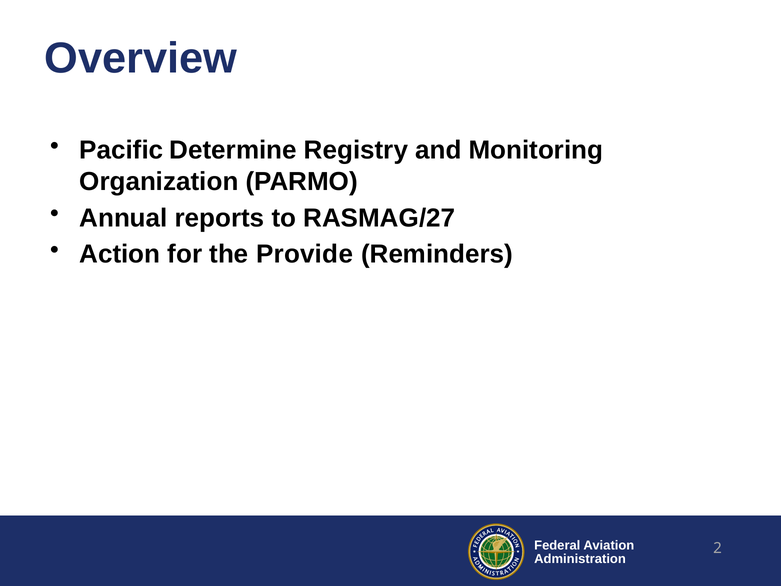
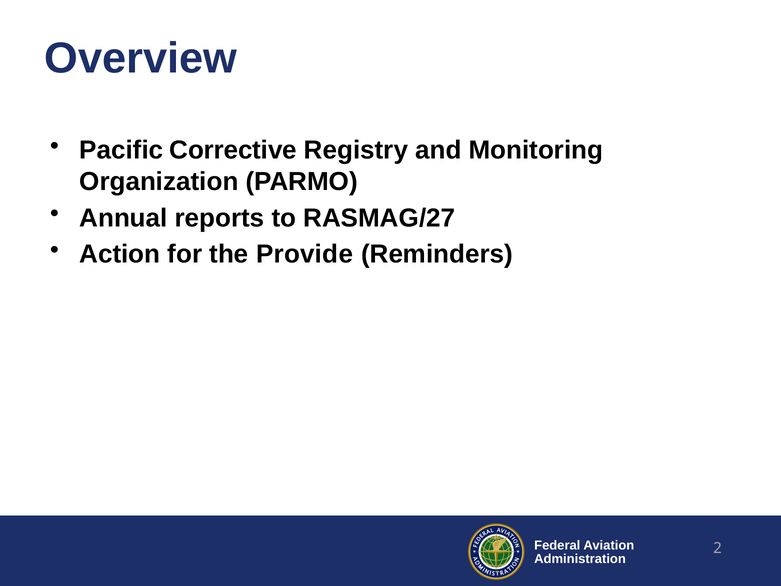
Determine: Determine -> Corrective
